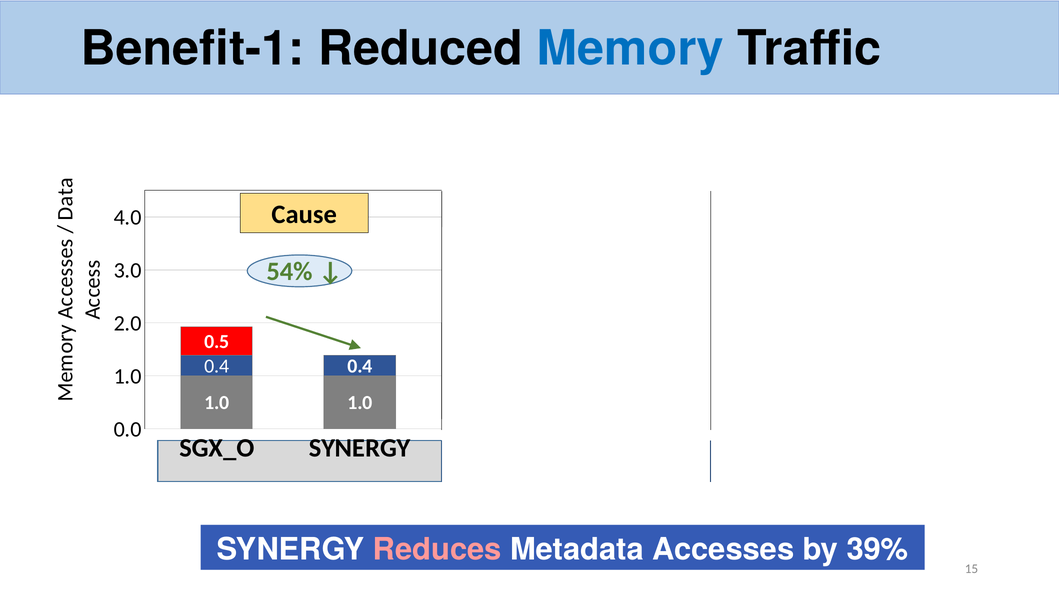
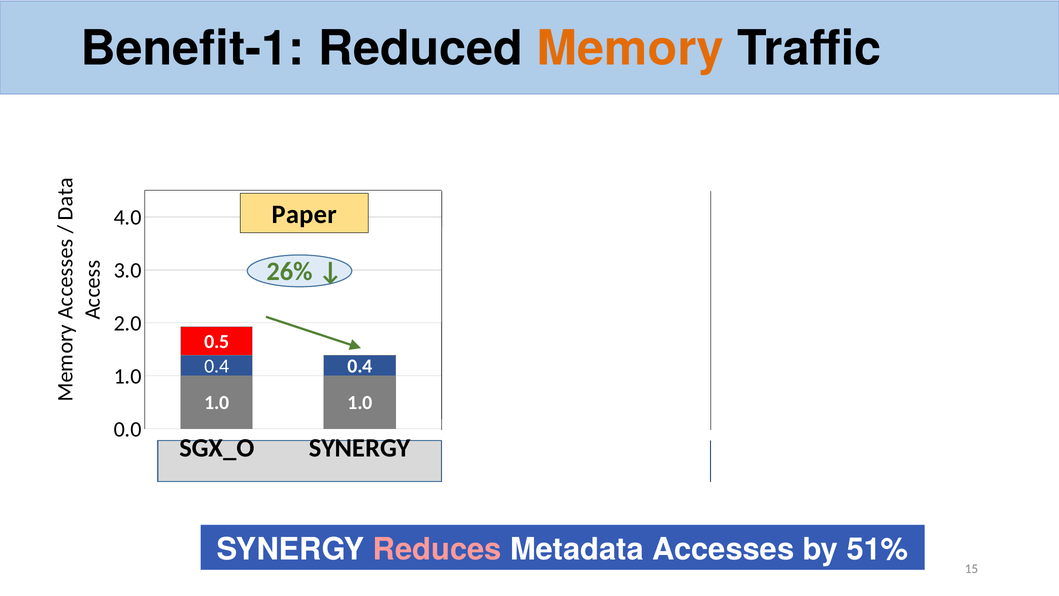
Memory colour: blue -> orange
Cause: Cause -> Paper
54%: 54% -> 26%
39%: 39% -> 51%
